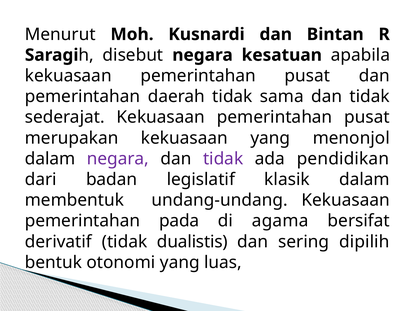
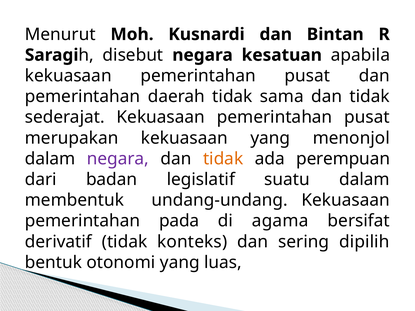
tidak at (223, 159) colour: purple -> orange
pendidikan: pendidikan -> perempuan
klasik: klasik -> suatu
dualistis: dualistis -> konteks
